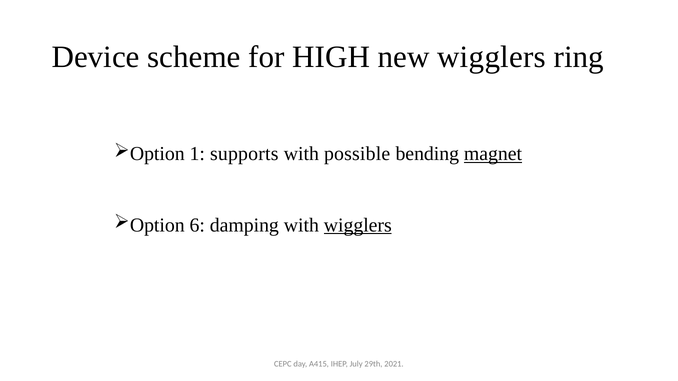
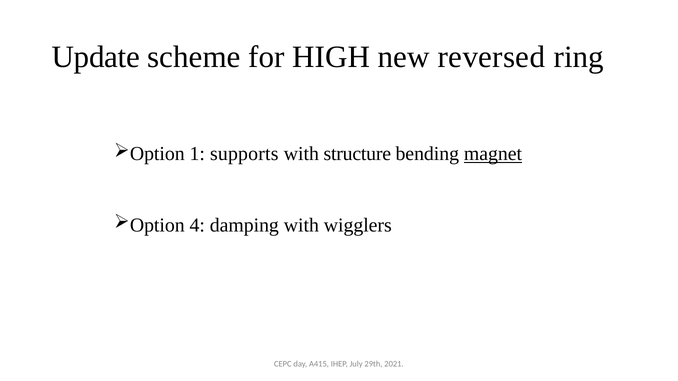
Device: Device -> Update
new wigglers: wigglers -> reversed
possible: possible -> structure
6: 6 -> 4
wigglers at (358, 225) underline: present -> none
